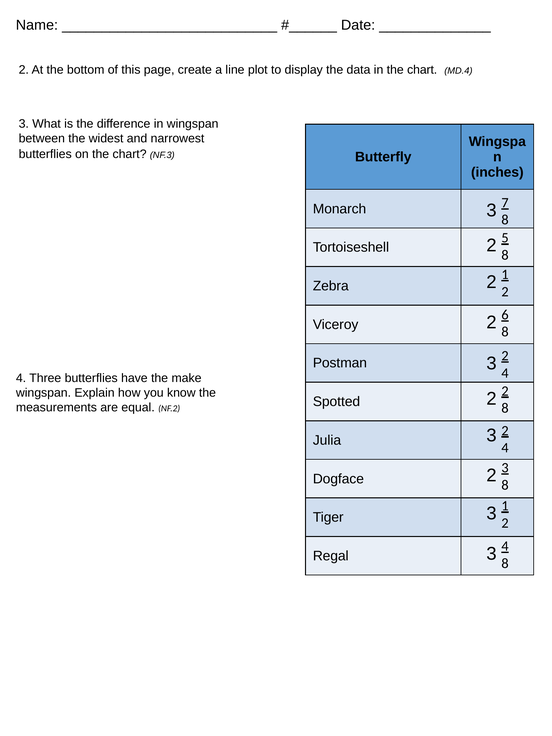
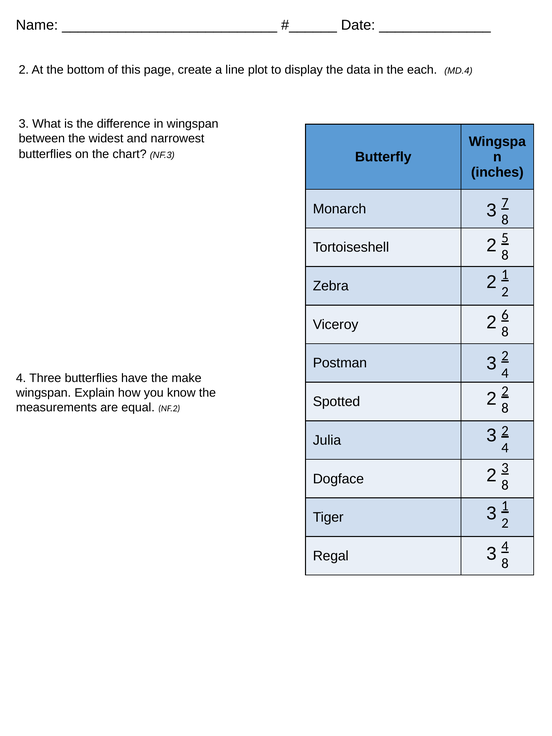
in the chart: chart -> each
